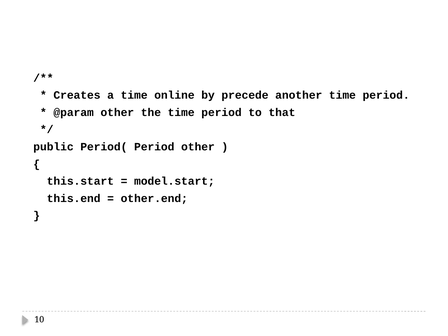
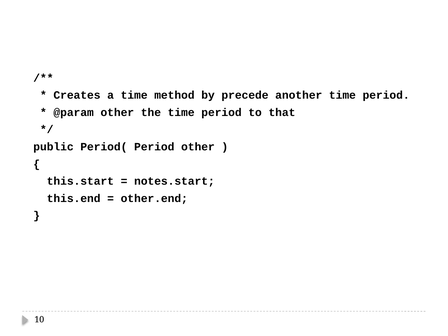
online: online -> method
model.start: model.start -> notes.start
